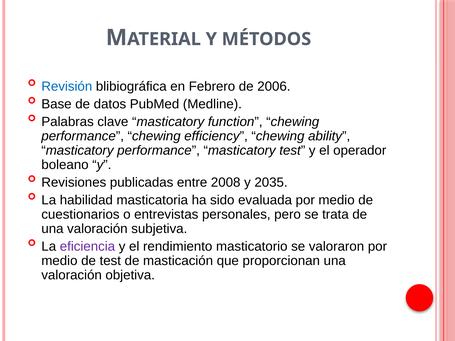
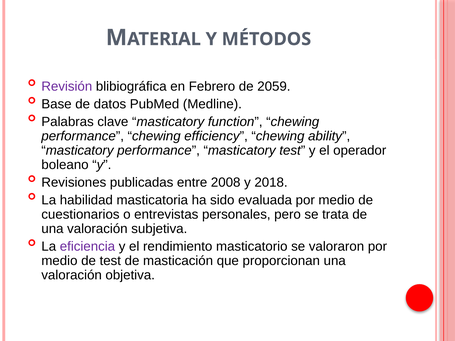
Revisión colour: blue -> purple
2006: 2006 -> 2059
2035: 2035 -> 2018
